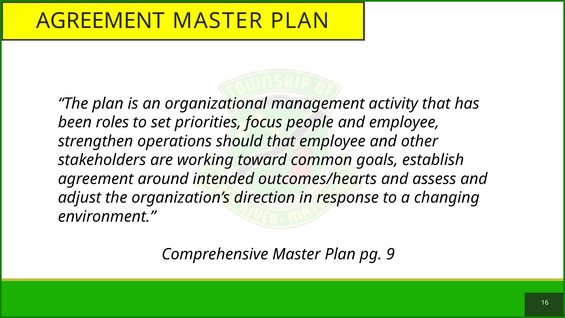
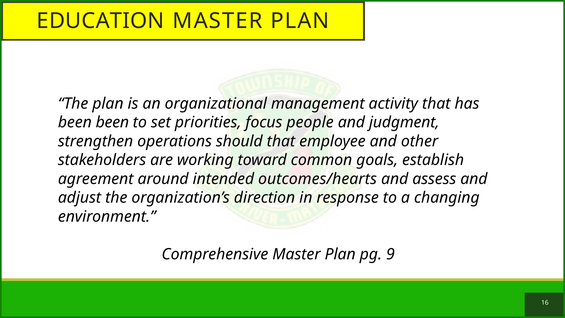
AGREEMENT at (101, 21): AGREEMENT -> EDUCATION
been roles: roles -> been
and employee: employee -> judgment
